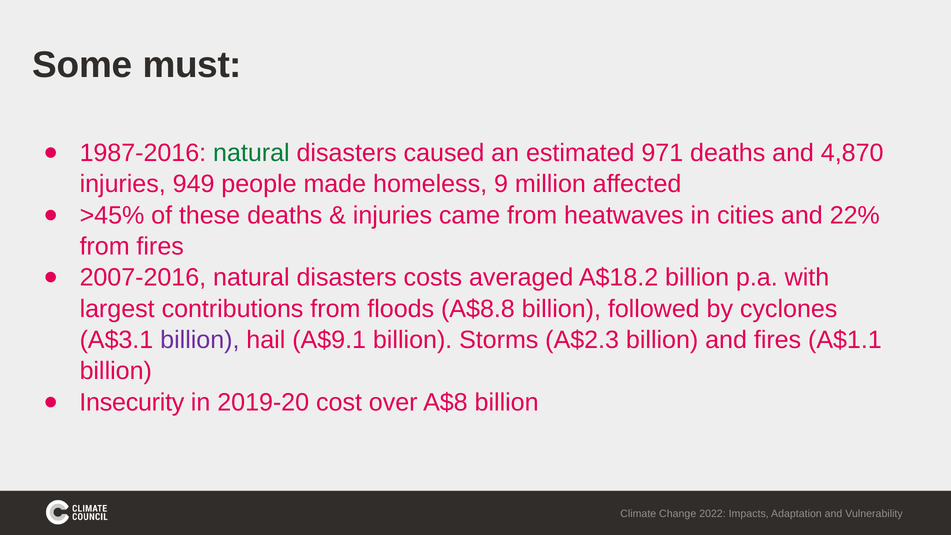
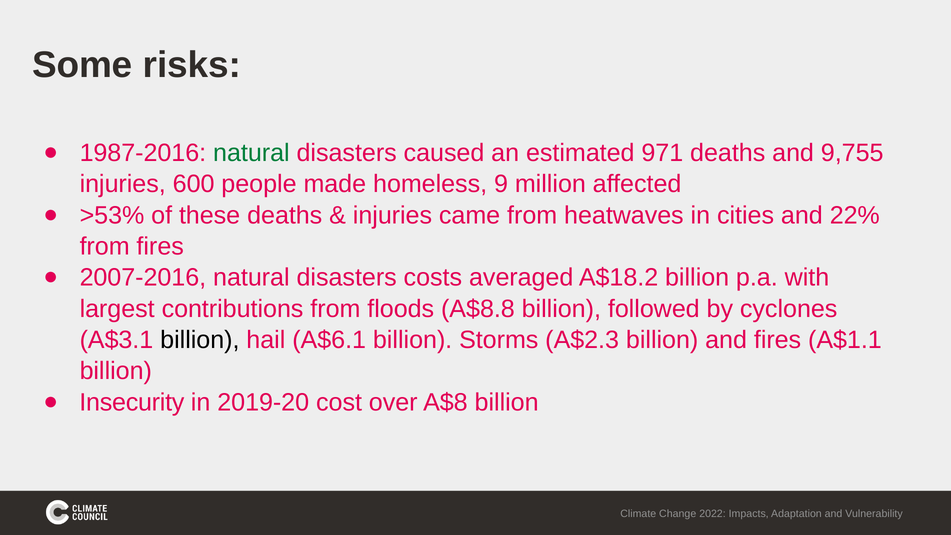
must: must -> risks
4,870: 4,870 -> 9,755
949: 949 -> 600
>45%: >45% -> >53%
billion at (200, 340) colour: purple -> black
A$9.1: A$9.1 -> A$6.1
